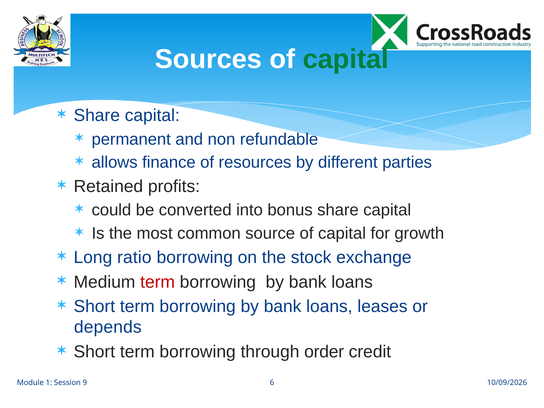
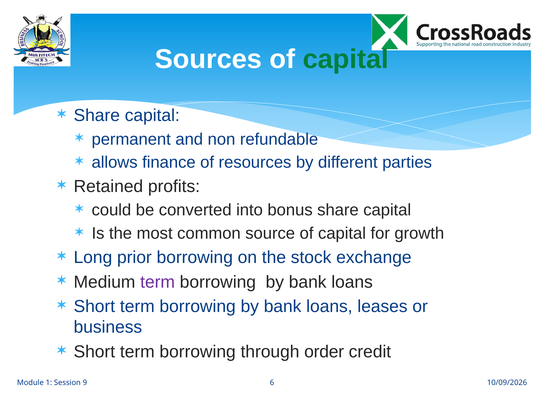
ratio: ratio -> prior
term at (158, 282) colour: red -> purple
depends: depends -> business
